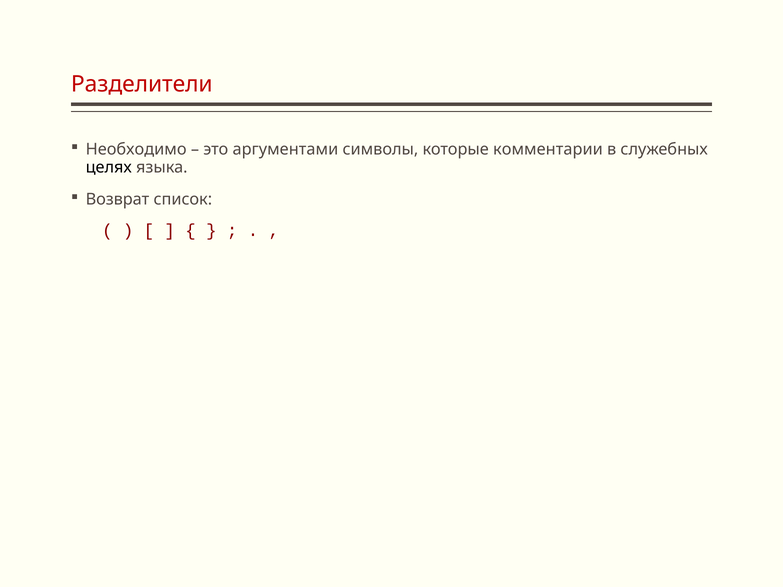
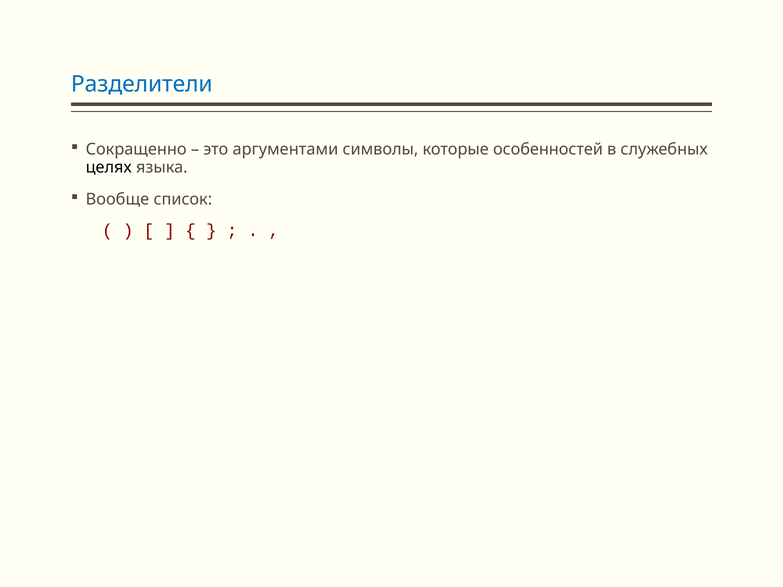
Разделители colour: red -> blue
Необходимо: Необходимо -> Сокращенно
комментарии: комментарии -> особенностей
Возврат: Возврат -> Вообще
